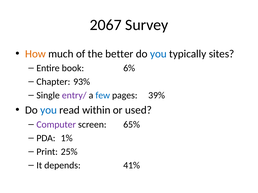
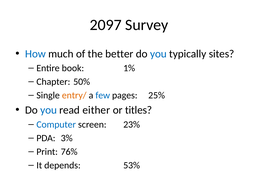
2067: 2067 -> 2097
How colour: orange -> blue
6%: 6% -> 1%
93%: 93% -> 50%
entry/ colour: purple -> orange
39%: 39% -> 25%
within: within -> either
used: used -> titles
Computer colour: purple -> blue
65%: 65% -> 23%
1%: 1% -> 3%
25%: 25% -> 76%
41%: 41% -> 53%
